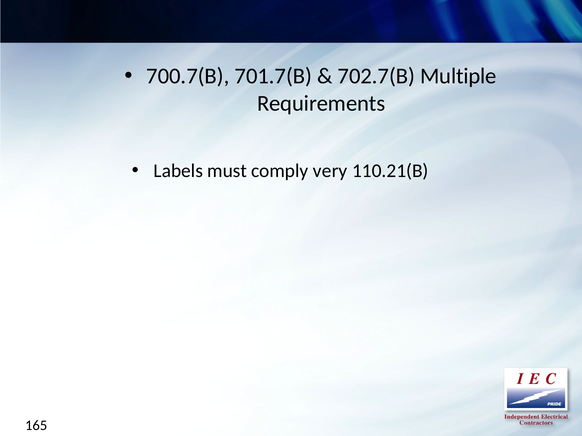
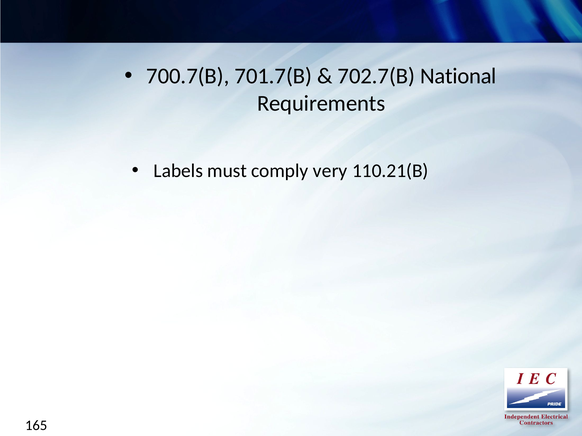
Multiple: Multiple -> National
